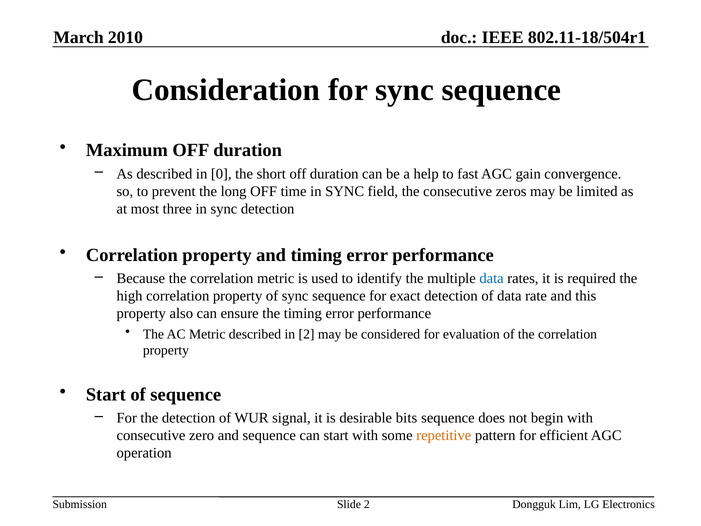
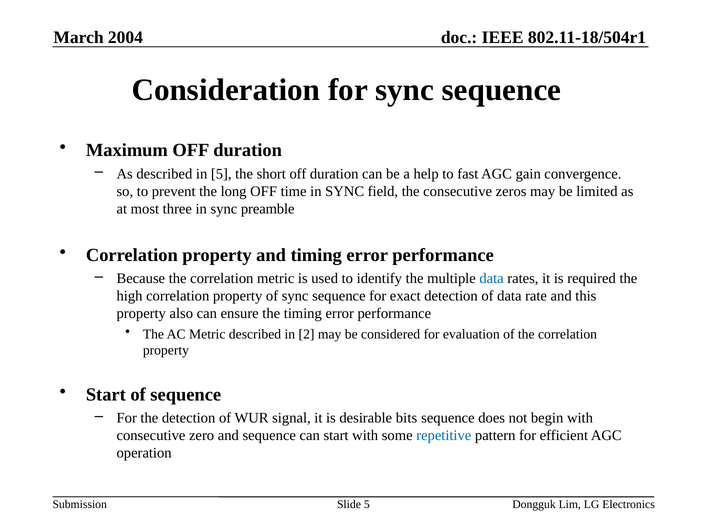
2010: 2010 -> 2004
in 0: 0 -> 5
sync detection: detection -> preamble
repetitive colour: orange -> blue
Slide 2: 2 -> 5
